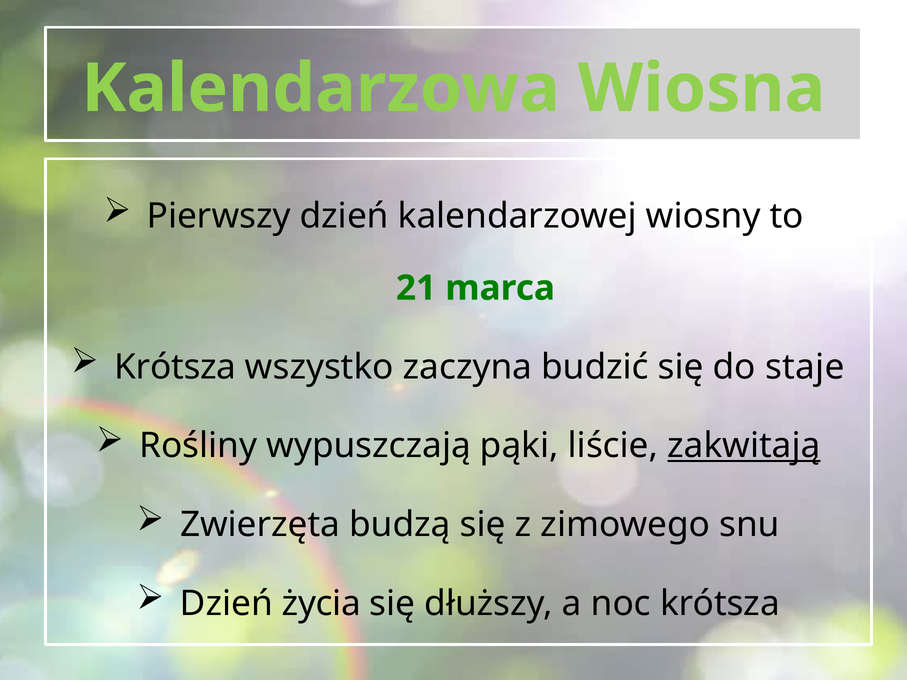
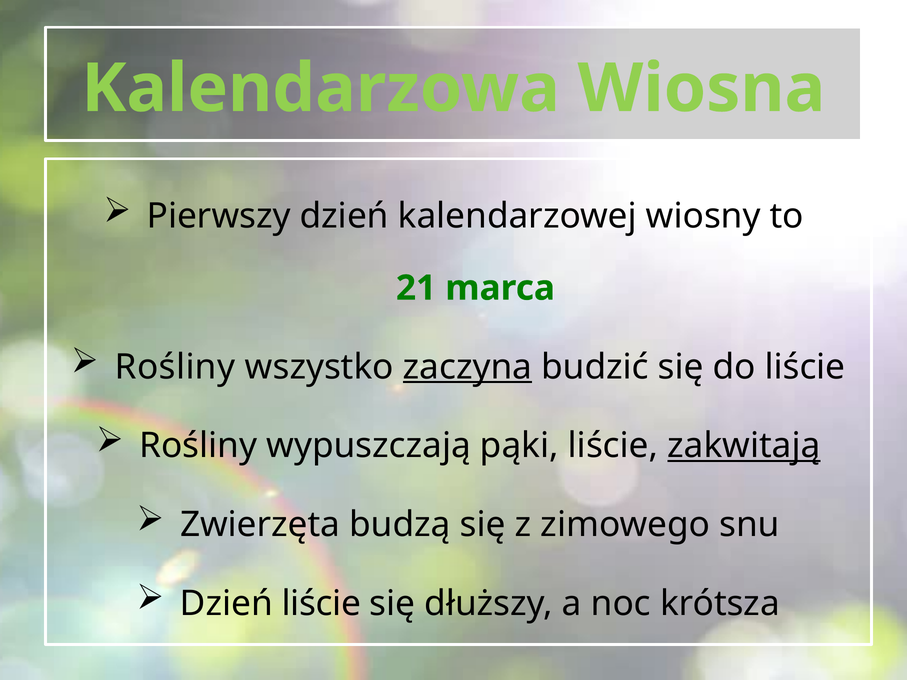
Krótsza at (175, 367): Krótsza -> Rośliny
zaczyna underline: none -> present
do staje: staje -> liście
Dzień życia: życia -> liście
